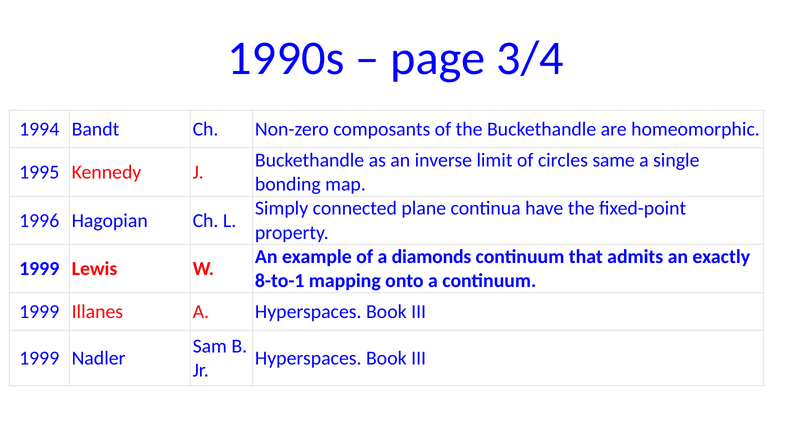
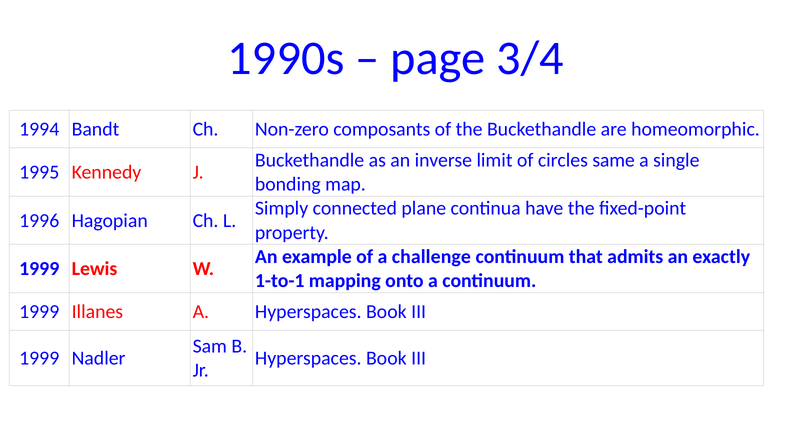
diamonds: diamonds -> challenge
8-to-1: 8-to-1 -> 1-to-1
